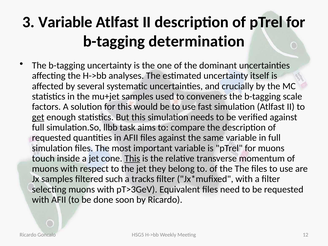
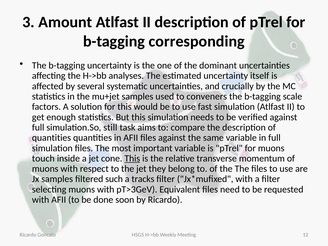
3 Variable: Variable -> Amount
determination: determination -> corresponding
get underline: present -> none
llbb: llbb -> still
requested at (52, 138): requested -> quantities
